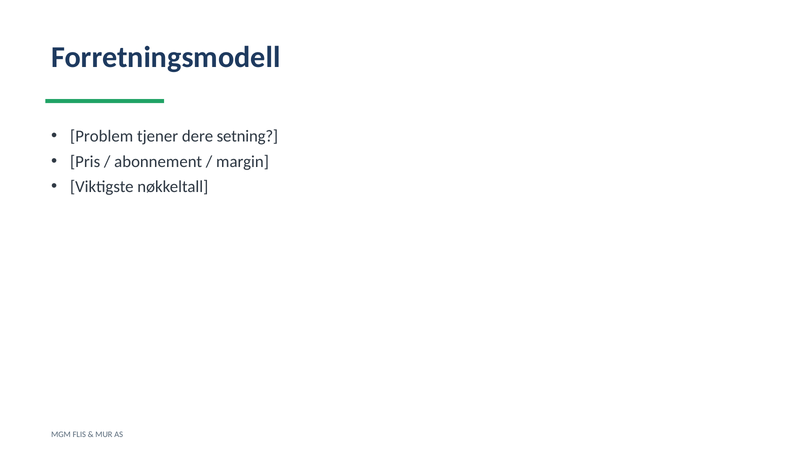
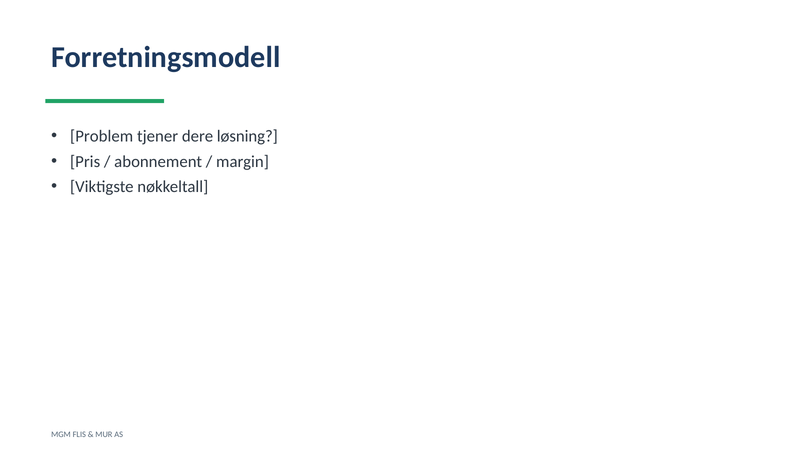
setning: setning -> løsning
